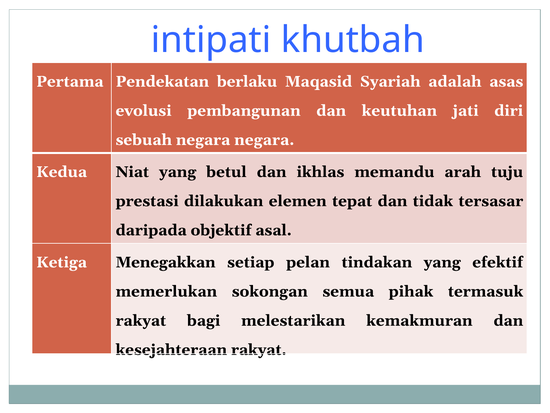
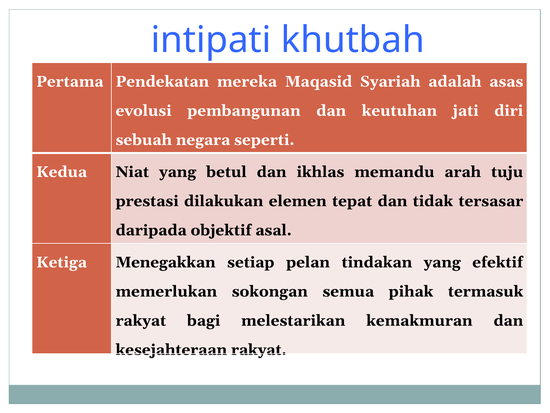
berlaku: berlaku -> mereka
negara negara: negara -> seperti
